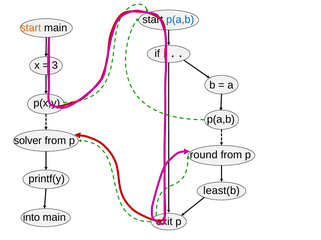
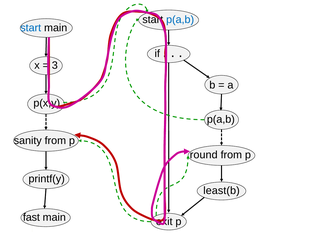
start at (31, 28) colour: orange -> blue
solver: solver -> sanity
into: into -> fast
